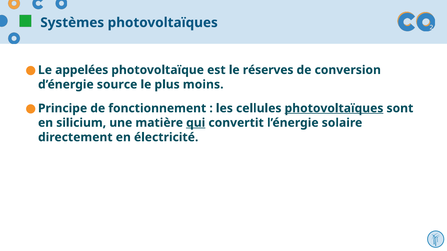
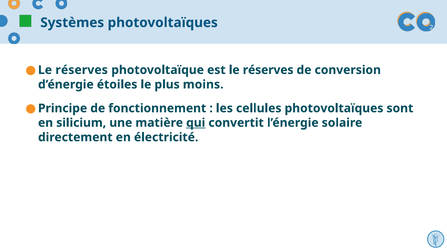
appelées at (82, 70): appelées -> réserves
source: source -> étoiles
photovoltaïques at (334, 108) underline: present -> none
